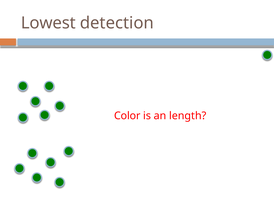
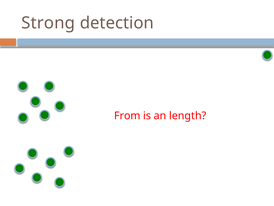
Lowest: Lowest -> Strong
Color: Color -> From
